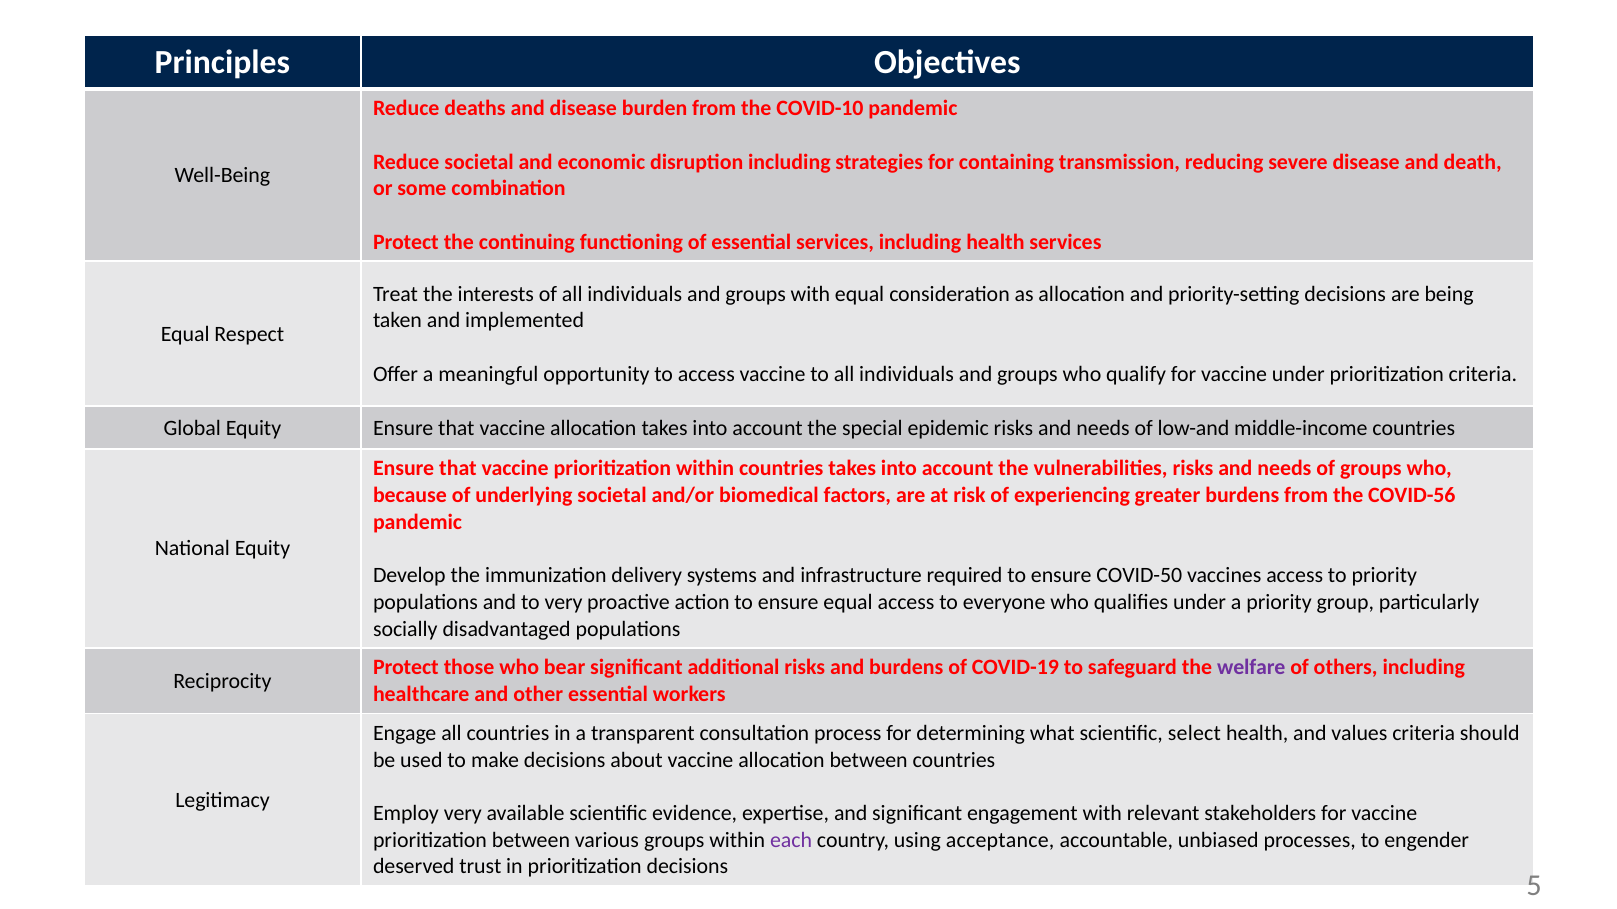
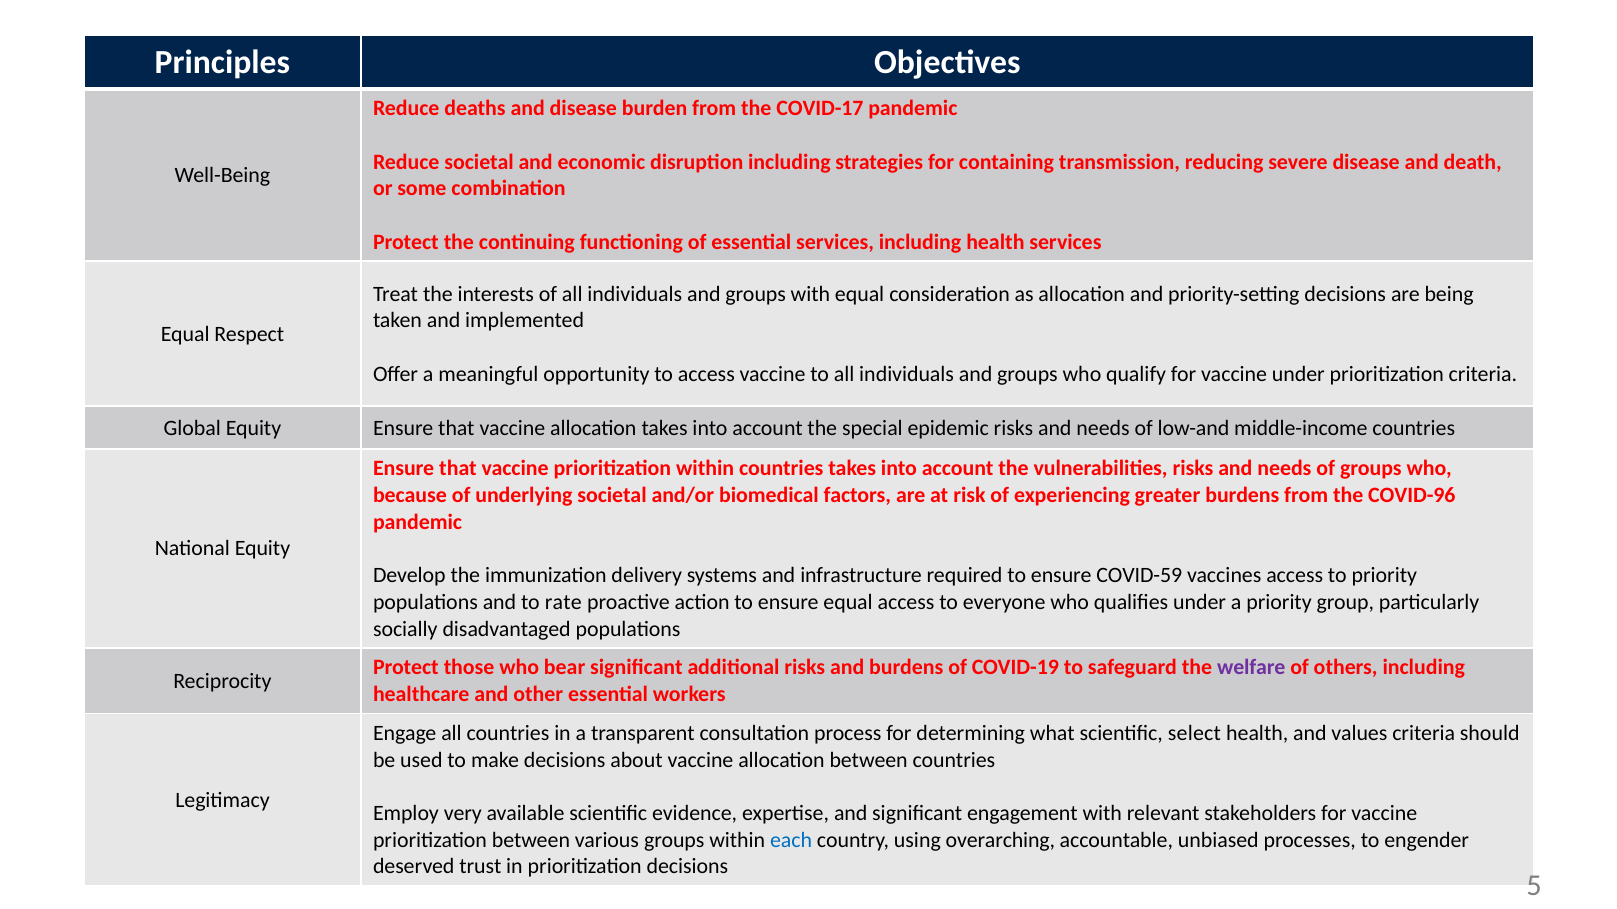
COVID-10: COVID-10 -> COVID-17
COVID-56: COVID-56 -> COVID-96
COVID-50: COVID-50 -> COVID-59
to very: very -> rate
each colour: purple -> blue
acceptance: acceptance -> overarching
